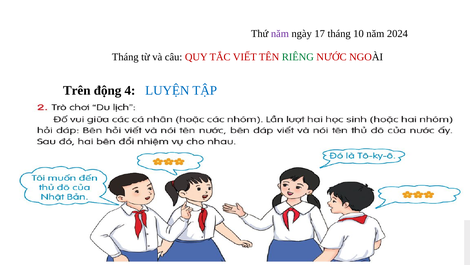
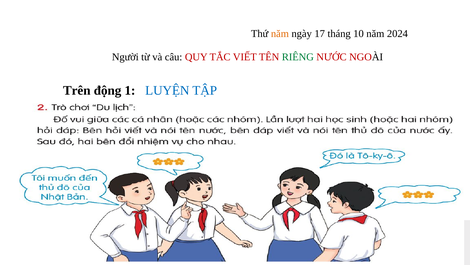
năm at (280, 34) colour: purple -> orange
Tháng at (125, 57): Tháng -> Người
4: 4 -> 1
